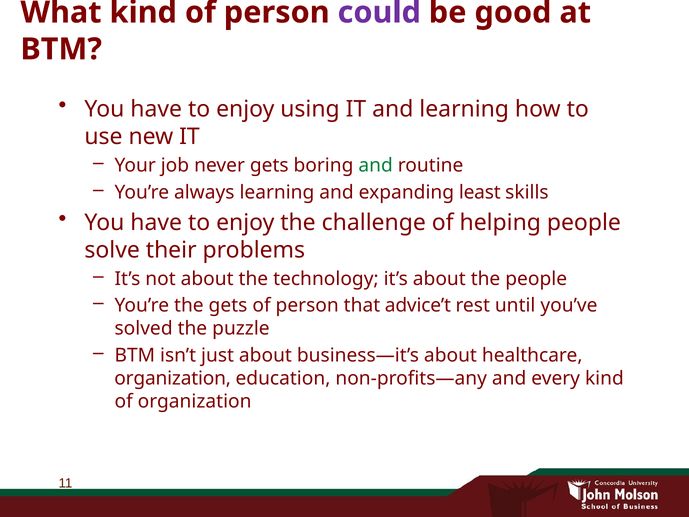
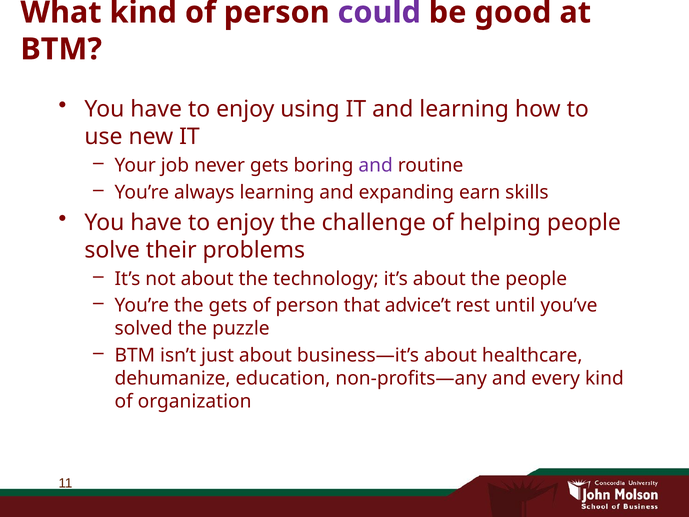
and at (376, 165) colour: green -> purple
least: least -> earn
organization at (173, 378): organization -> dehumanize
